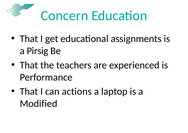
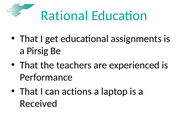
Concern: Concern -> Rational
Modified: Modified -> Received
